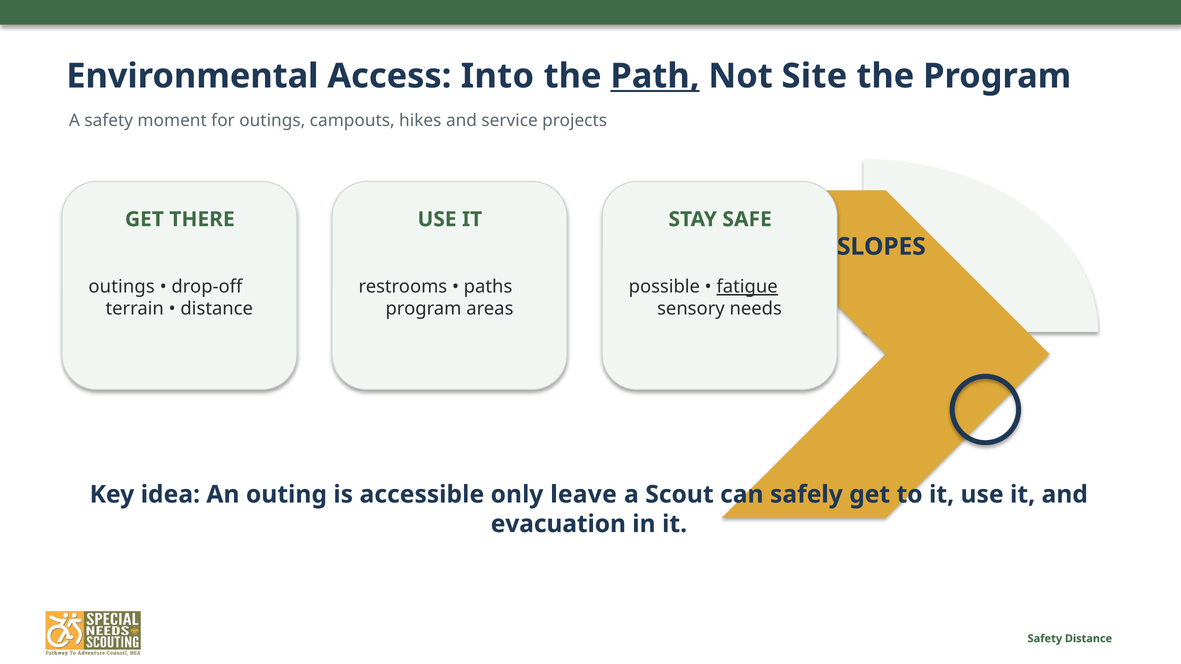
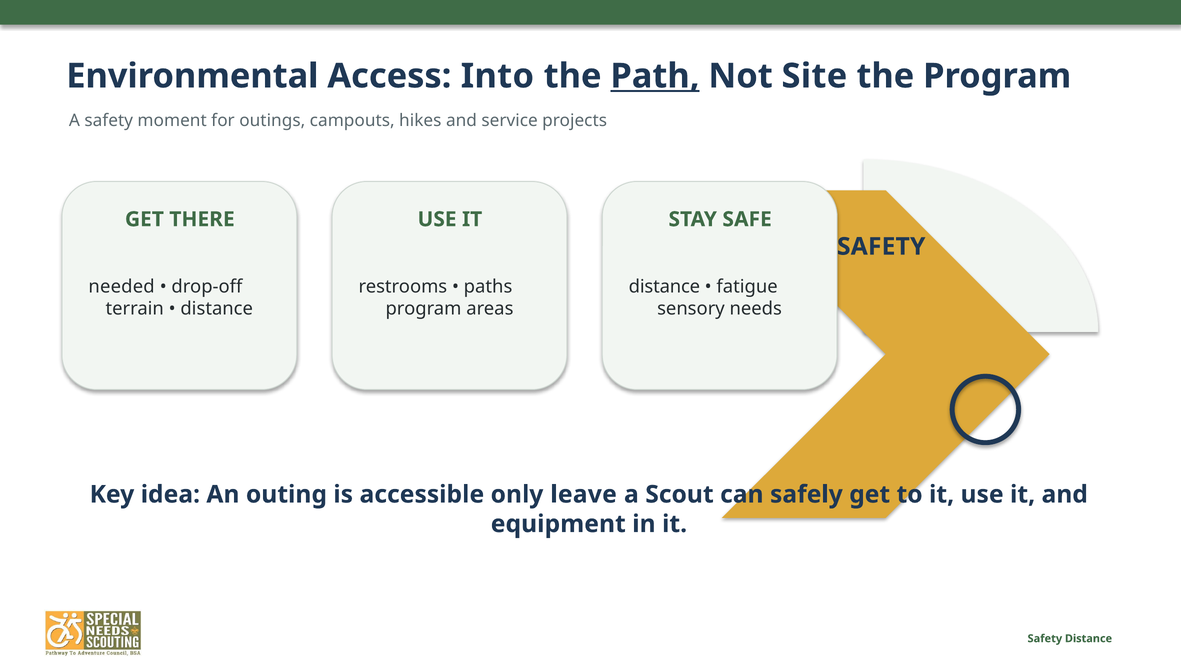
SLOPES at (881, 247): SLOPES -> SAFETY
outings at (122, 287): outings -> needed
possible at (664, 287): possible -> distance
fatigue underline: present -> none
evacuation: evacuation -> equipment
